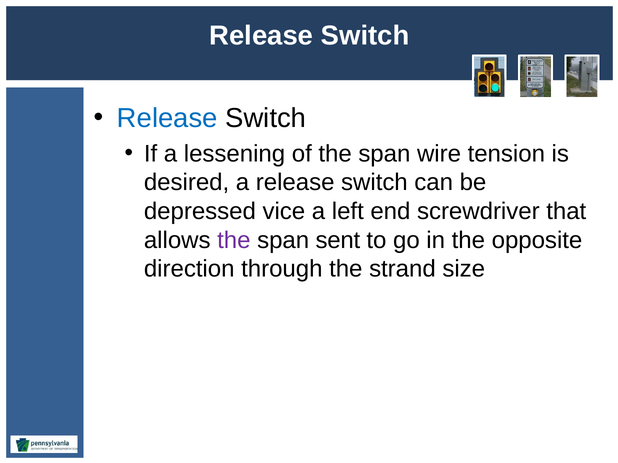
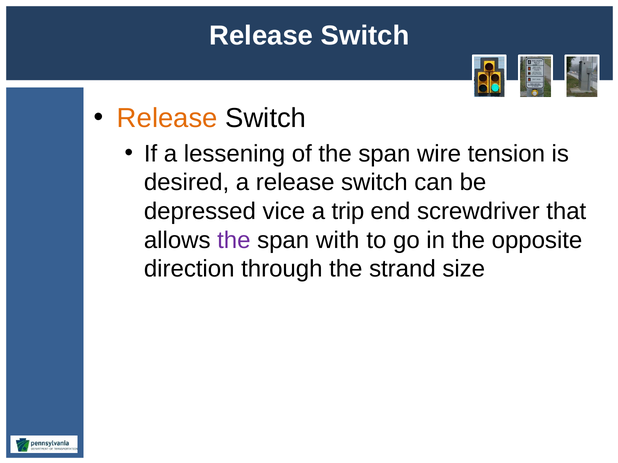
Release at (167, 118) colour: blue -> orange
left: left -> trip
sent: sent -> with
